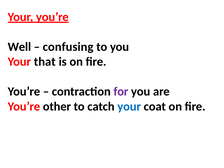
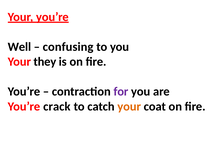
that: that -> they
other: other -> crack
your at (129, 106) colour: blue -> orange
